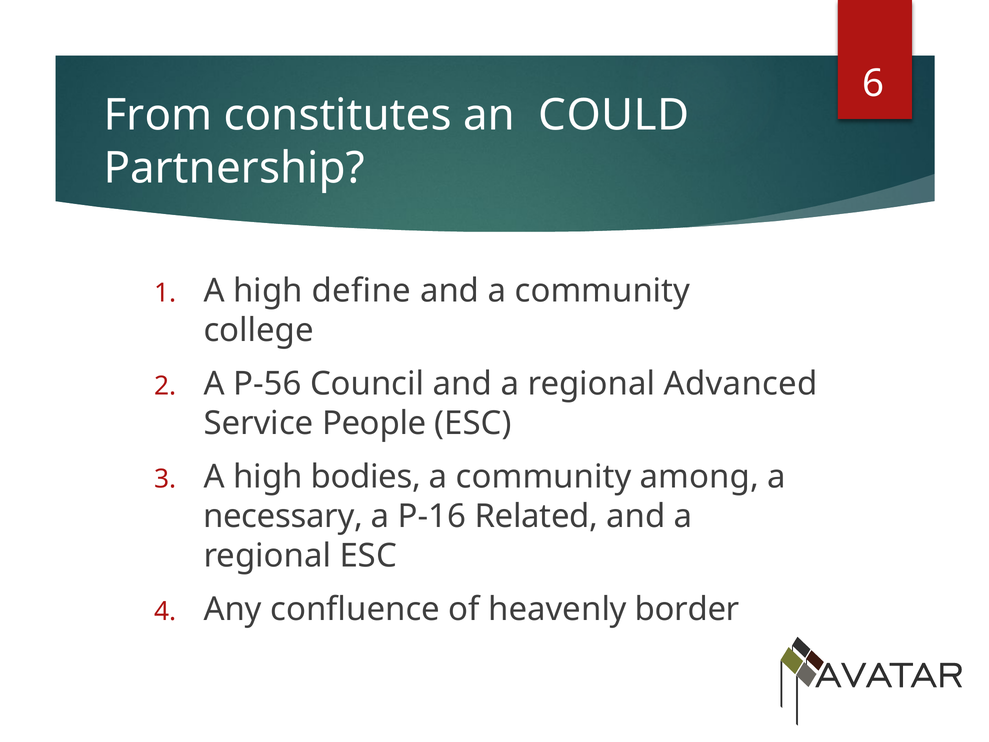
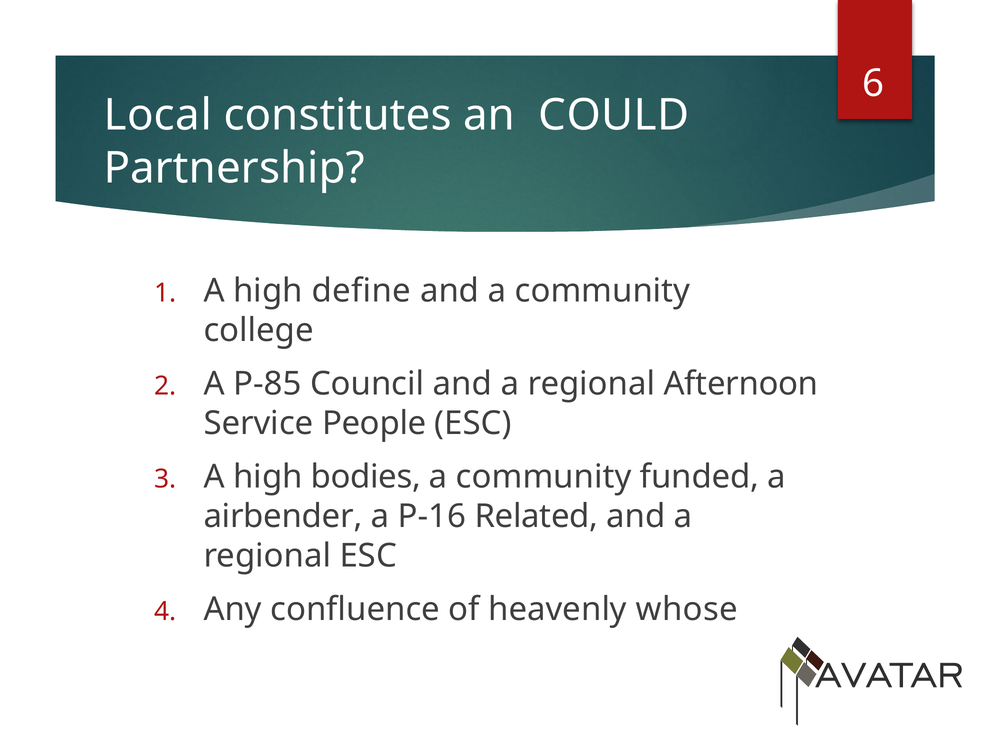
From: From -> Local
P-56: P-56 -> P-85
Advanced: Advanced -> Afternoon
among: among -> funded
necessary: necessary -> airbender
border: border -> whose
